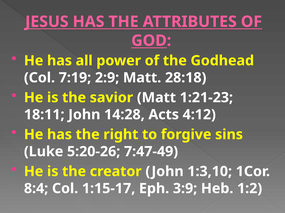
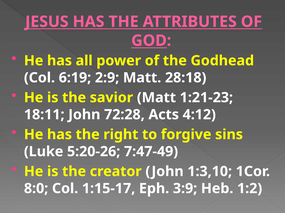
7:19: 7:19 -> 6:19
14:28: 14:28 -> 72:28
8:4: 8:4 -> 8:0
